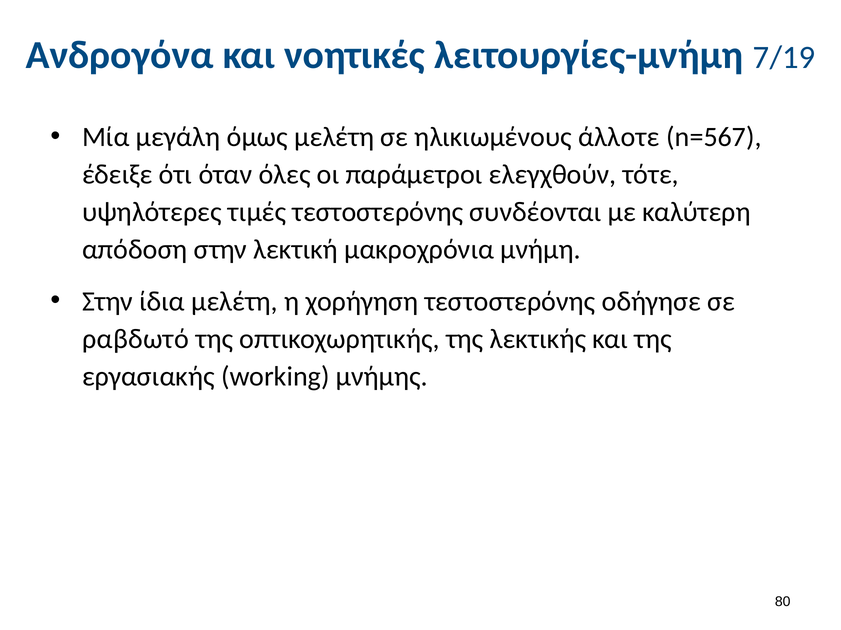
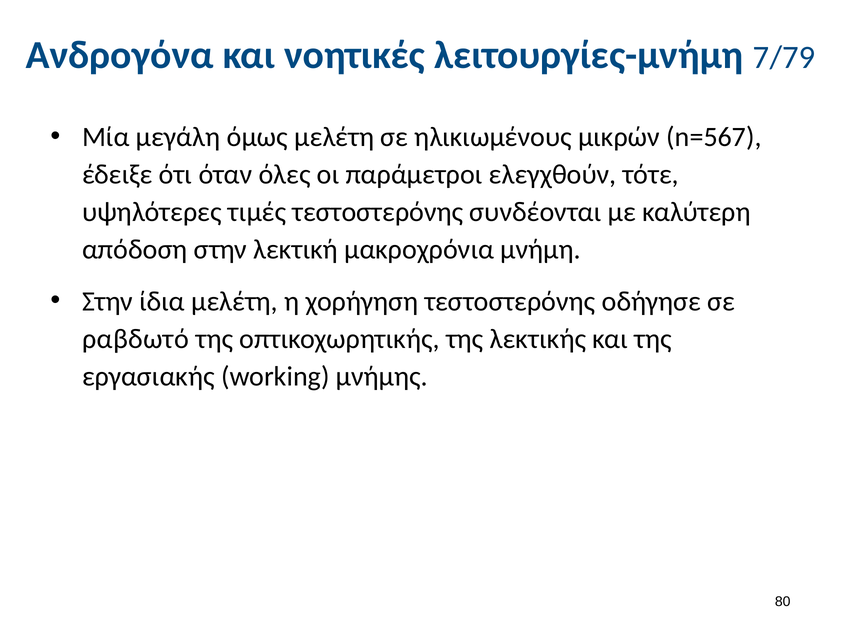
7/19: 7/19 -> 7/79
άλλοτε: άλλοτε -> μικρών
